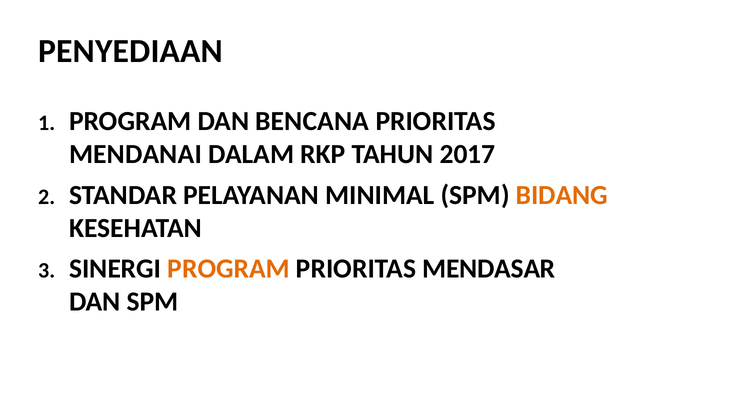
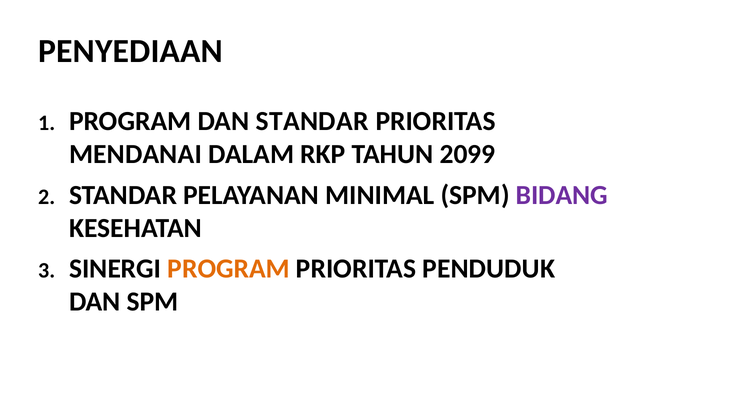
DAN BENCANA: BENCANA -> STANDAR
2017: 2017 -> 2099
BIDANG colour: orange -> purple
MENDASAR: MENDASAR -> PENDUDUK
